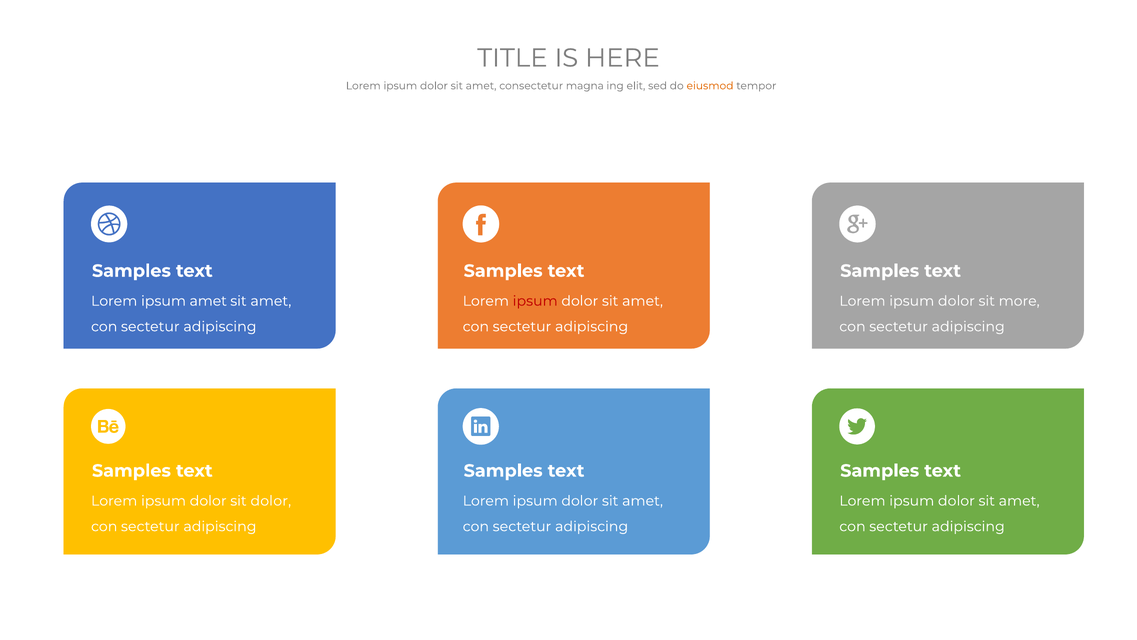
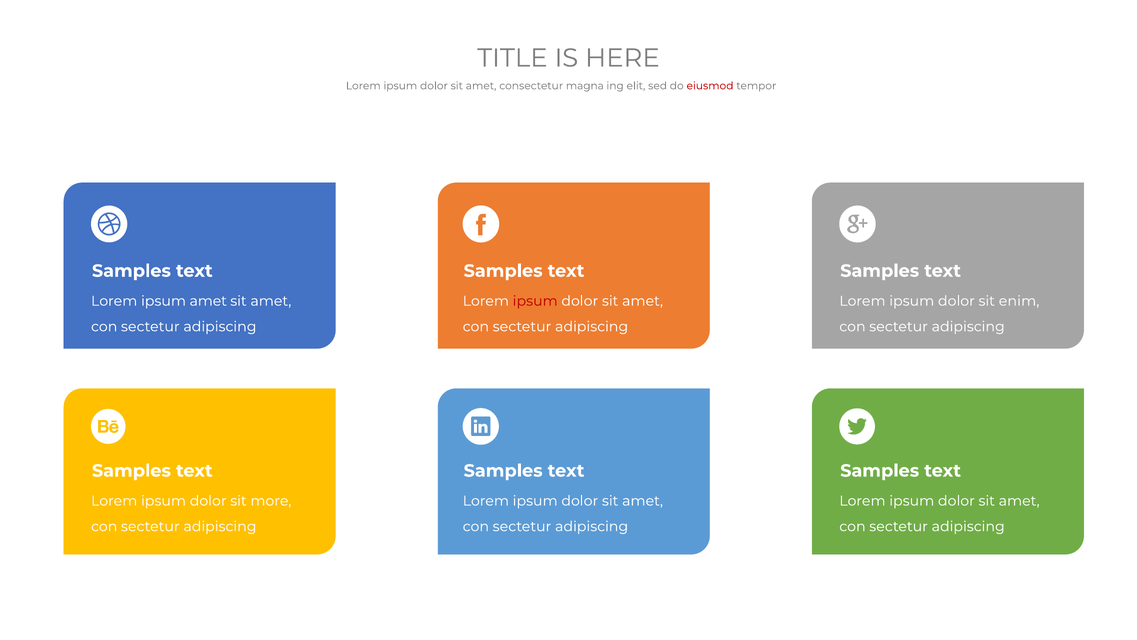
eiusmod colour: orange -> red
more: more -> enim
sit dolor: dolor -> more
